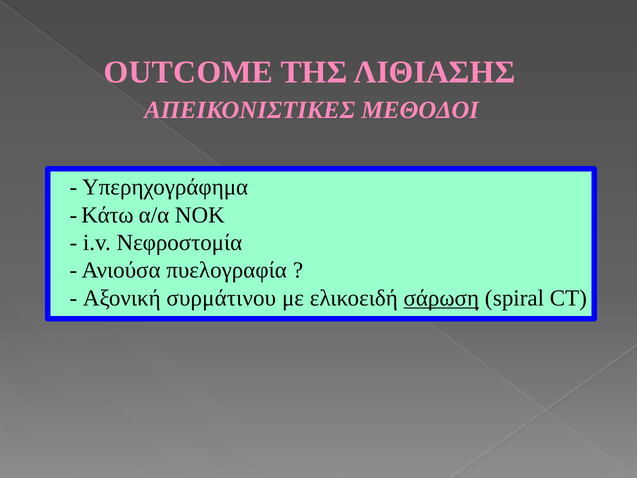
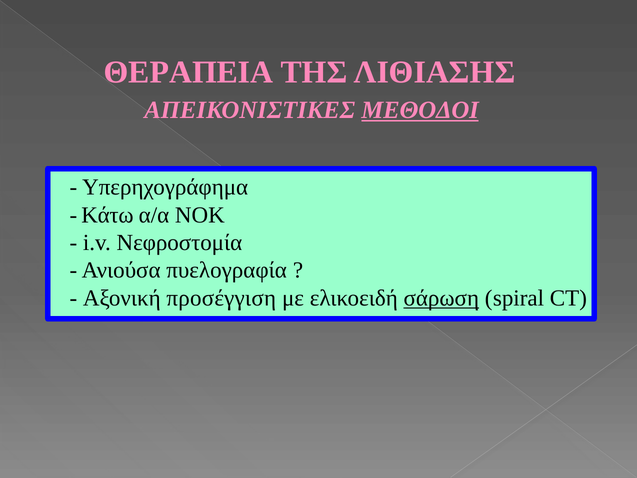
OUTCOME: OUTCOME -> ΘΕΡΑΠΕΙΑ
ΜΕΘΟΔΟΙ underline: none -> present
συρμάτινου: συρμάτινου -> προσέγγιση
